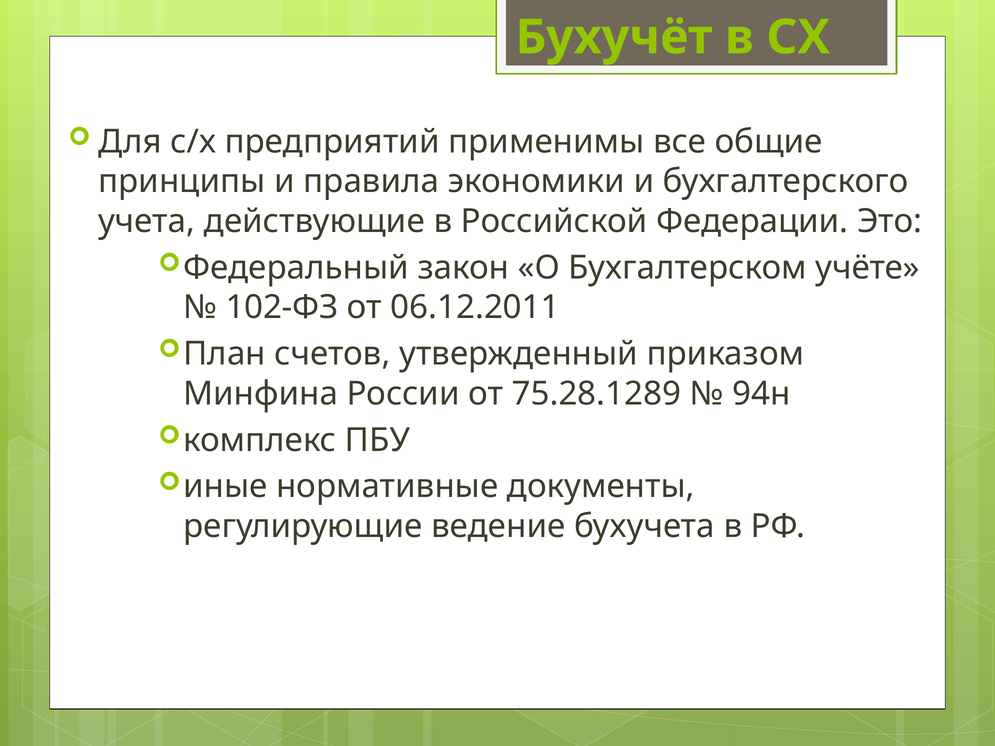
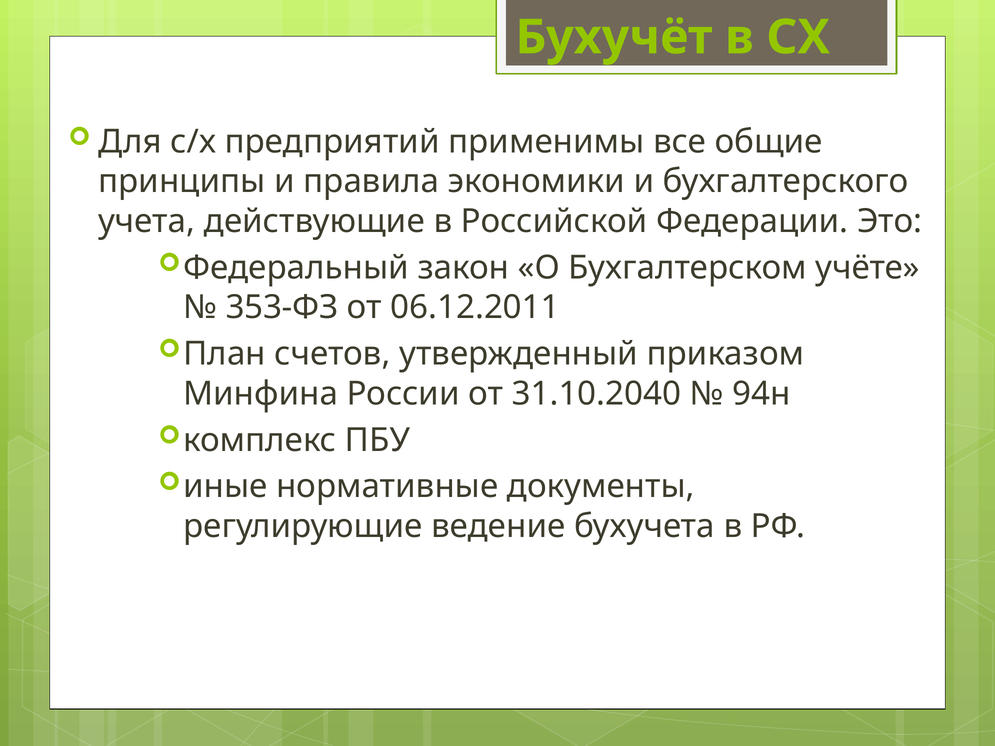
102-ФЗ: 102-ФЗ -> 353-ФЗ
75.28.1289: 75.28.1289 -> 31.10.2040
